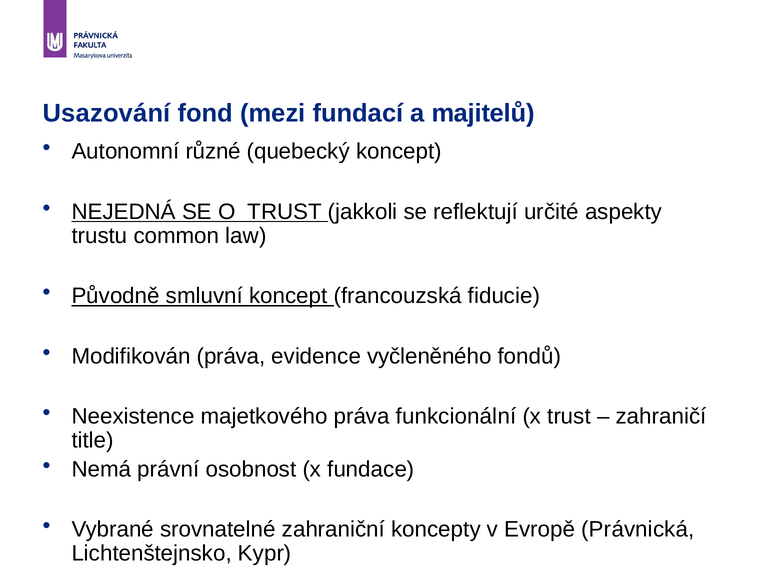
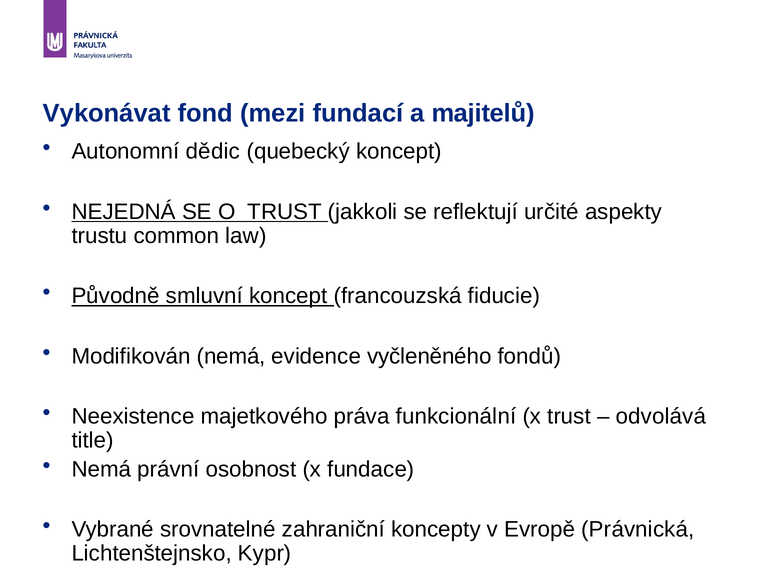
Usazování: Usazování -> Vykonávat
různé: různé -> dědic
Modifikován práva: práva -> nemá
zahraničí: zahraničí -> odvolává
